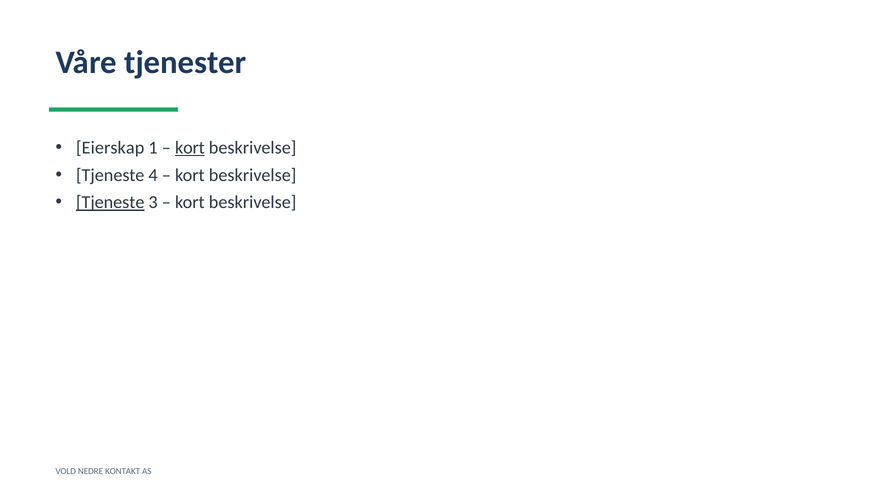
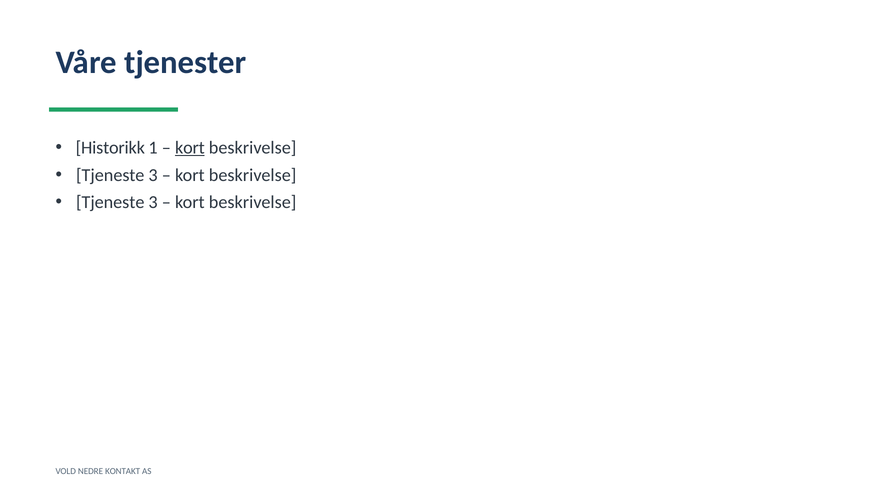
Eierskap: Eierskap -> Historikk
4 at (153, 175): 4 -> 3
Tjeneste at (110, 202) underline: present -> none
